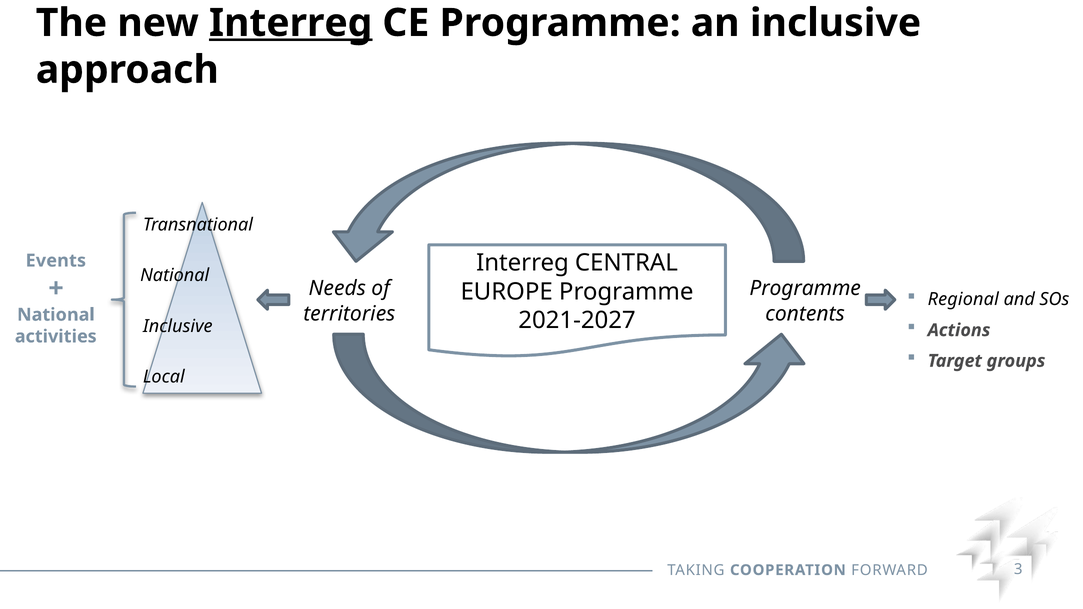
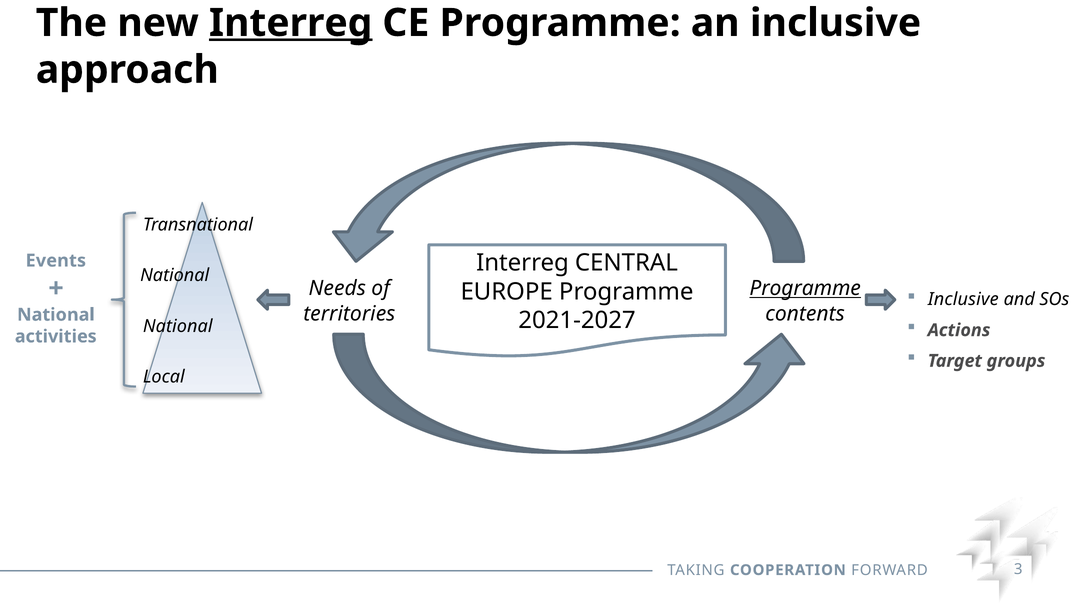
Programme at (805, 288) underline: none -> present
Regional at (963, 300): Regional -> Inclusive
Inclusive at (178, 326): Inclusive -> National
